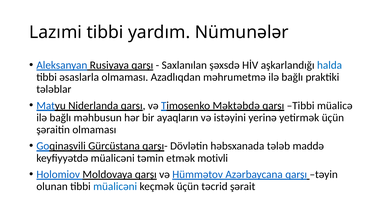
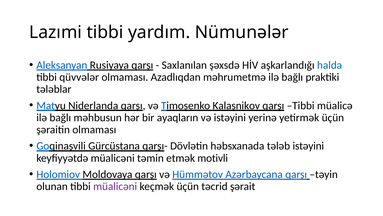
əsaslarla: əsaslarla -> qüvvələr
Məktəbdə: Məktəbdə -> Kalaşnikov
tələb maddə: maddə -> istəyini
müalicəni at (115, 186) colour: blue -> purple
